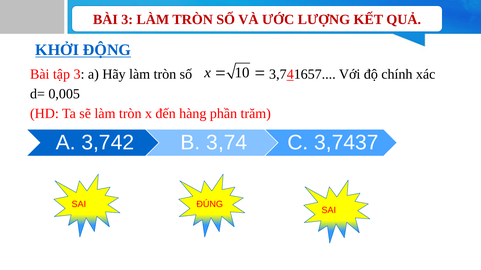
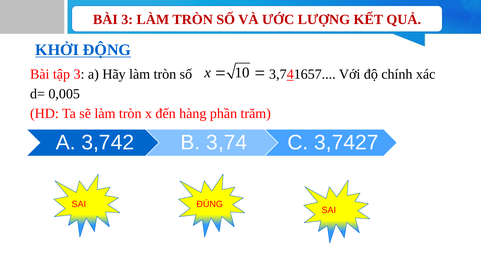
3,7437: 3,7437 -> 3,7427
